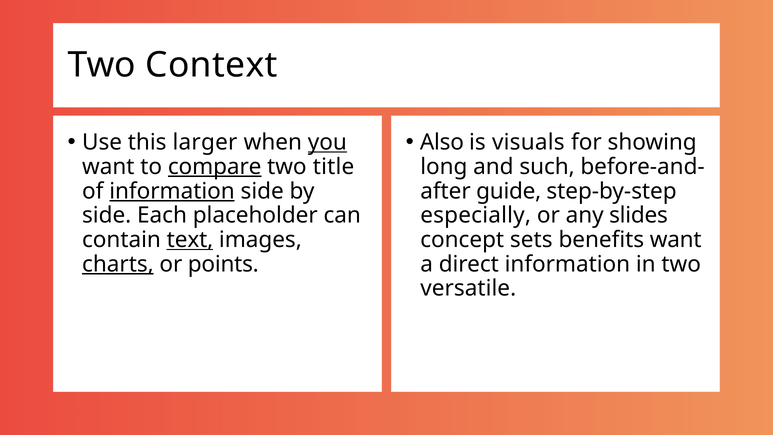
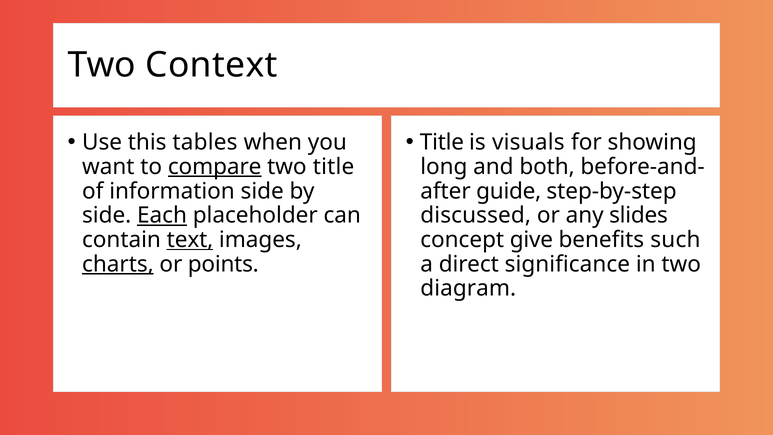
larger: larger -> tables
you underline: present -> none
Also at (442, 142): Also -> Title
such: such -> both
information at (172, 191) underline: present -> none
Each underline: none -> present
especially: especially -> discussed
sets: sets -> give
benefits want: want -> such
direct information: information -> significance
versatile: versatile -> diagram
